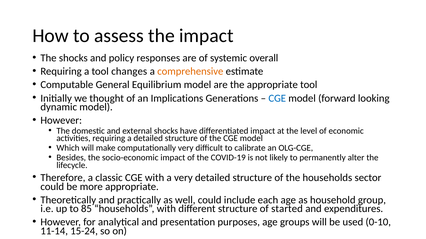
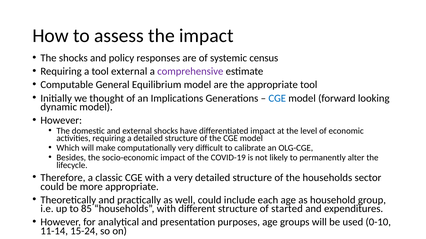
overall: overall -> census
tool changes: changes -> external
comprehensive colour: orange -> purple
